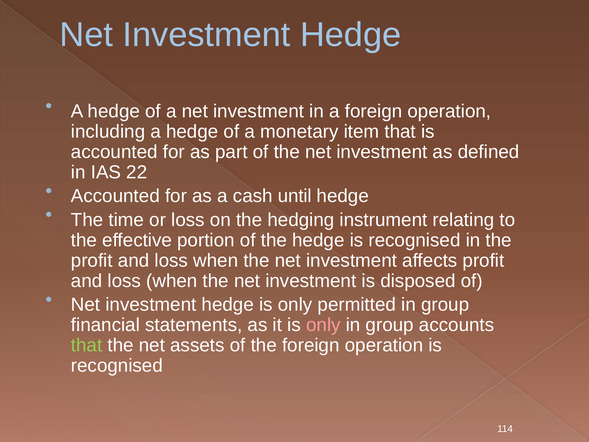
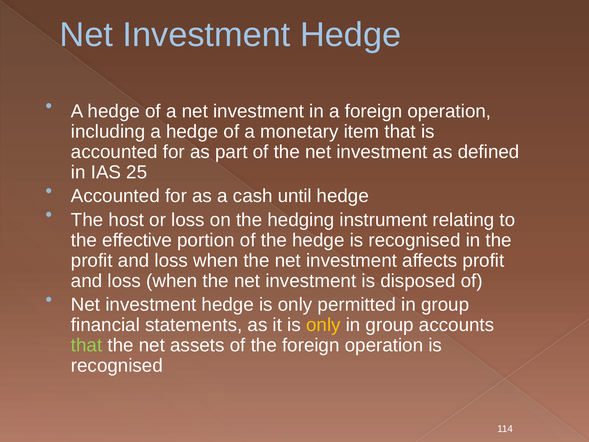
22: 22 -> 25
time: time -> host
only at (323, 325) colour: pink -> yellow
